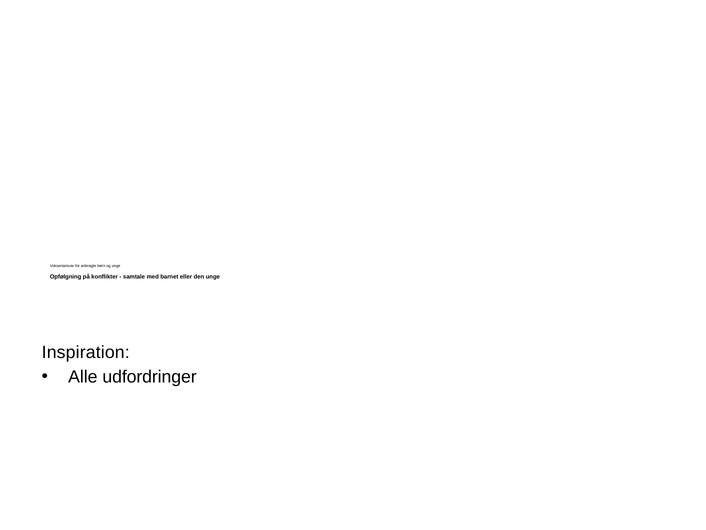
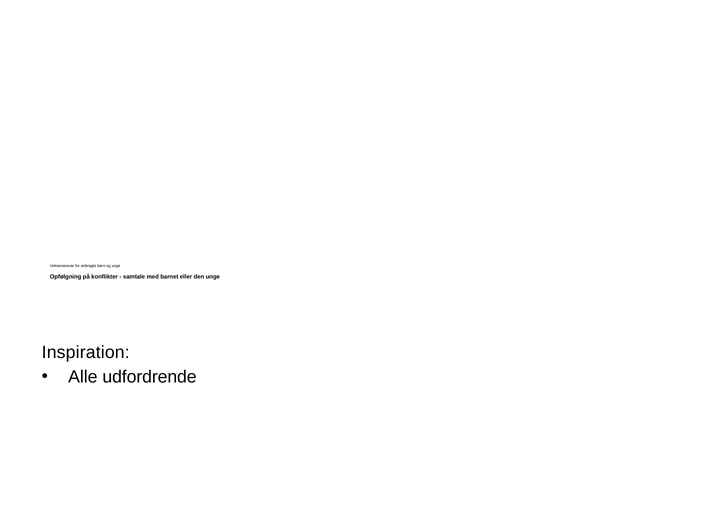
udfordringer: udfordringer -> udfordrende
